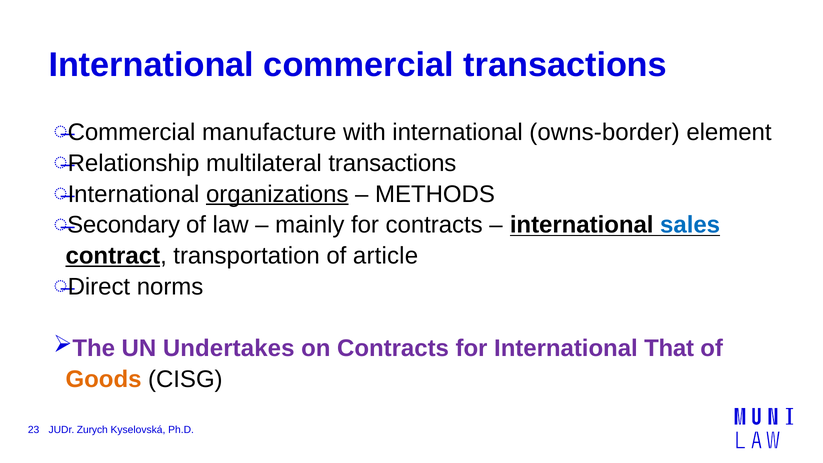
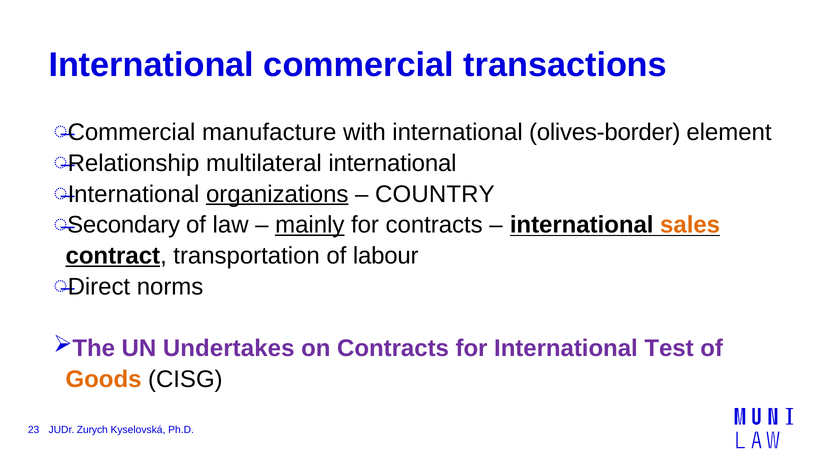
owns-border: owns-border -> olives-border
multilateral transactions: transactions -> international
METHODS: METHODS -> COUNTRY
mainly underline: none -> present
sales colour: blue -> orange
article: article -> labour
That: That -> Test
